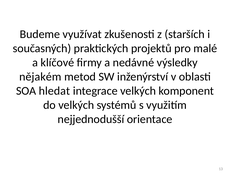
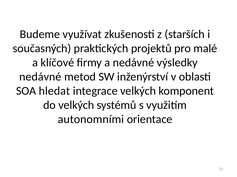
nějakém at (40, 77): nějakém -> nedávné
nejjednodušší: nejjednodušší -> autonomními
